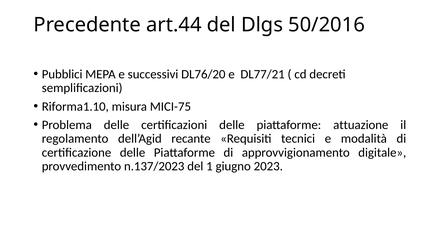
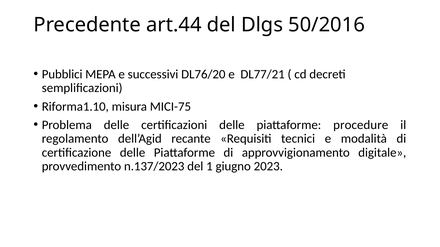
attuazione: attuazione -> procedure
